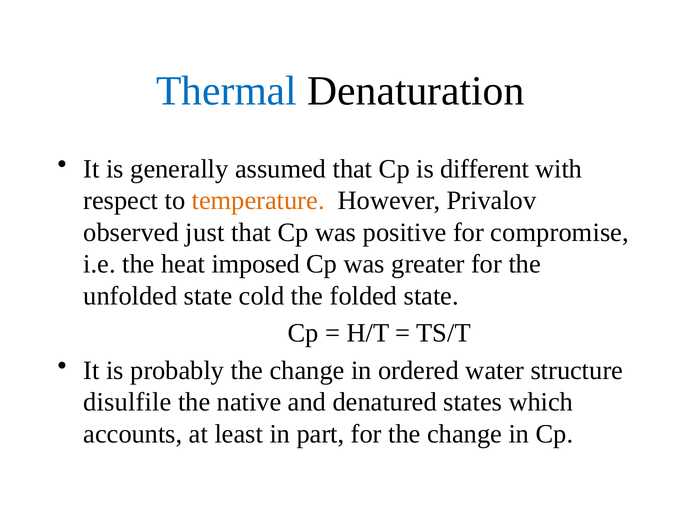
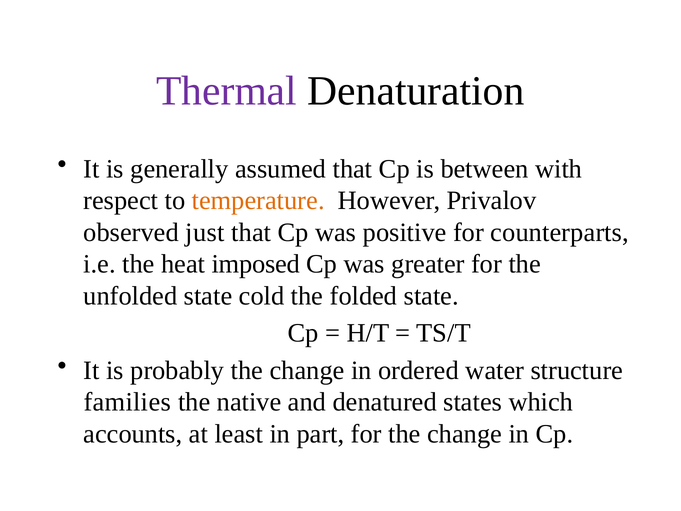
Thermal colour: blue -> purple
different: different -> between
compromise: compromise -> counterparts
disulfile: disulfile -> families
